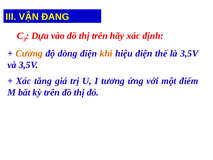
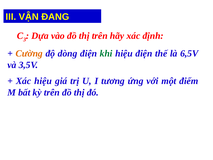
khi colour: orange -> green
là 3,5V: 3,5V -> 6,5V
Xác tăng: tăng -> hiệu
